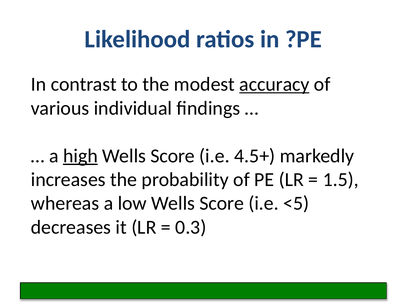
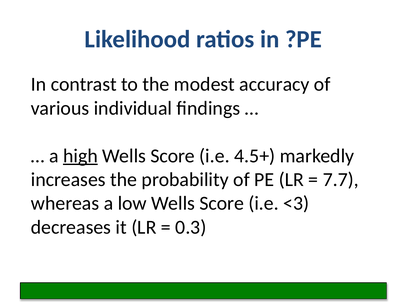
accuracy underline: present -> none
1.5: 1.5 -> 7.7
<5: <5 -> <3
